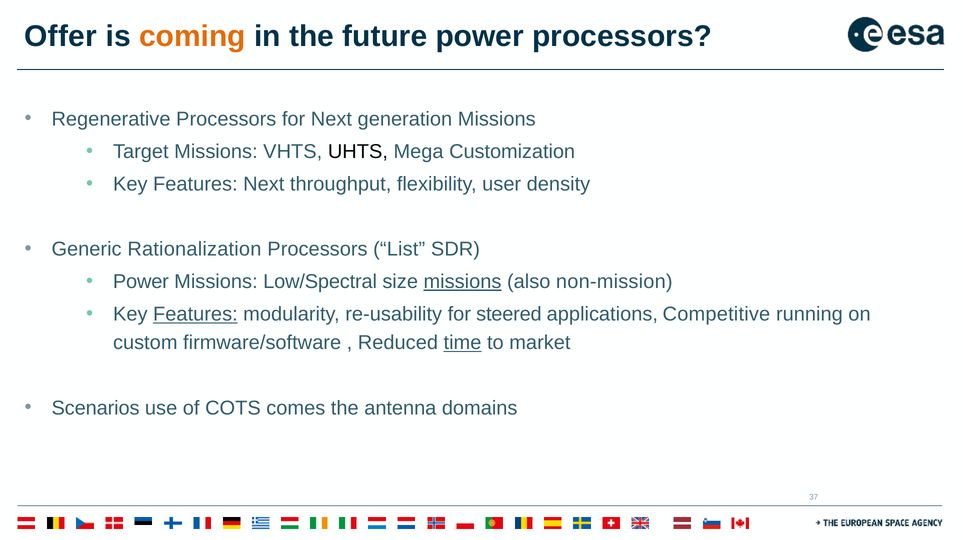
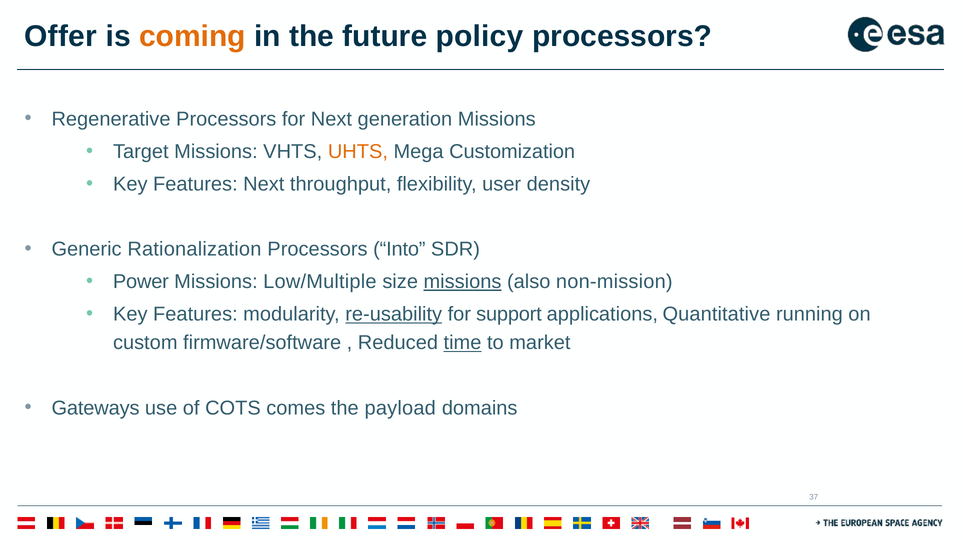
future power: power -> policy
UHTS colour: black -> orange
List: List -> Into
Low/Spectral: Low/Spectral -> Low/Multiple
Features at (195, 314) underline: present -> none
re-usability underline: none -> present
steered: steered -> support
Competitive: Competitive -> Quantitative
Scenarios: Scenarios -> Gateways
antenna: antenna -> payload
